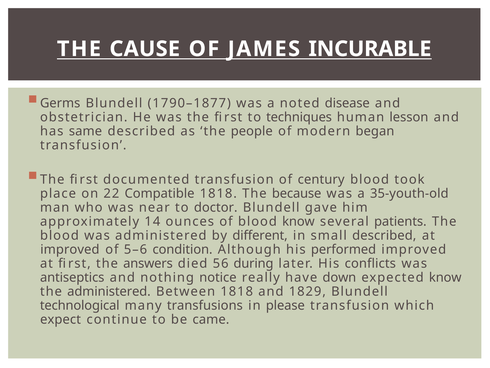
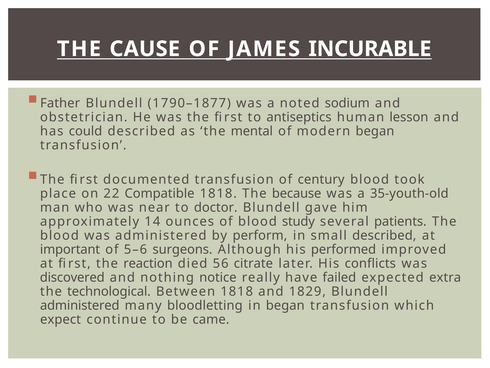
Germs: Germs -> Father
disease: disease -> sodium
techniques: techniques -> antiseptics
same: same -> could
people: people -> mental
blood know: know -> study
different: different -> perform
improved at (70, 249): improved -> important
condition: condition -> surgeons
answers: answers -> reaction
during: during -> citrate
antiseptics: antiseptics -> discovered
down: down -> failed
expected know: know -> extra
the administered: administered -> technological
technological at (80, 305): technological -> administered
transfusions: transfusions -> bloodletting
in please: please -> began
